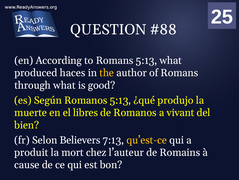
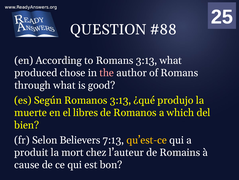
Romans 5:13: 5:13 -> 3:13
haces: haces -> chose
the colour: yellow -> pink
Romanos 5:13: 5:13 -> 3:13
vivant: vivant -> which
